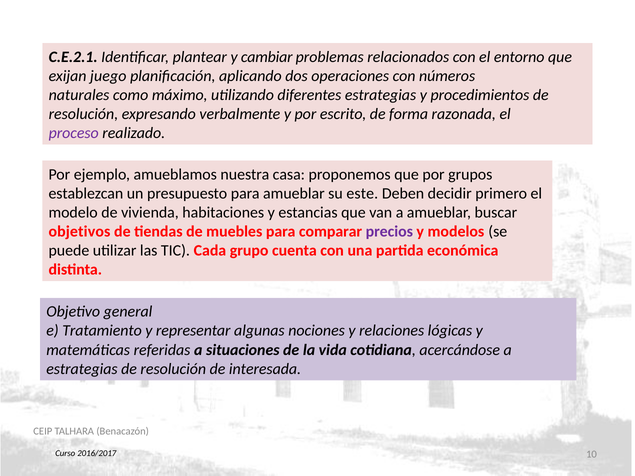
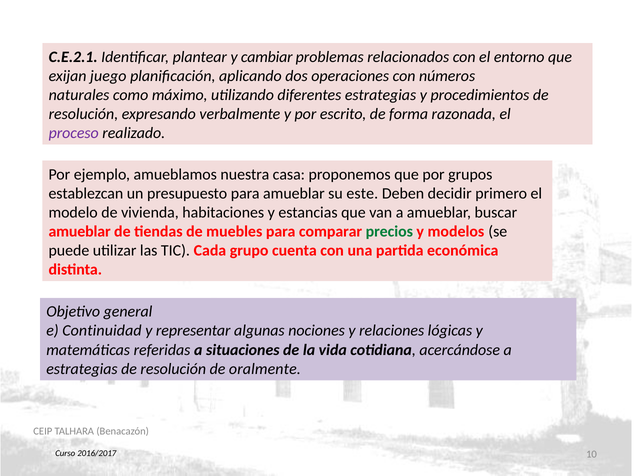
objetivos at (79, 232): objetivos -> amueblar
precios colour: purple -> green
Tratamiento: Tratamiento -> Continuidad
interesada: interesada -> oralmente
